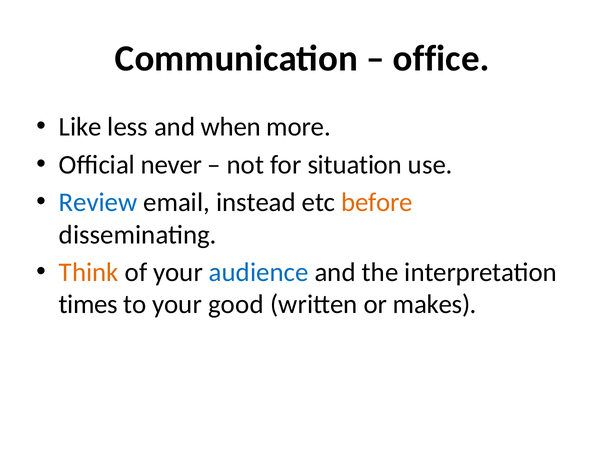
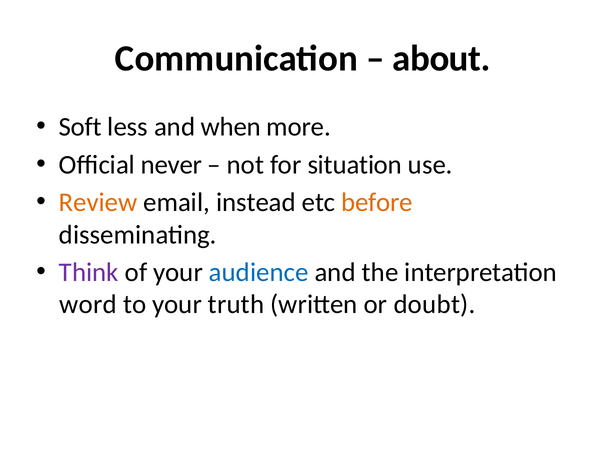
office: office -> about
Like: Like -> Soft
Review colour: blue -> orange
Think colour: orange -> purple
times: times -> word
good: good -> truth
makes: makes -> doubt
